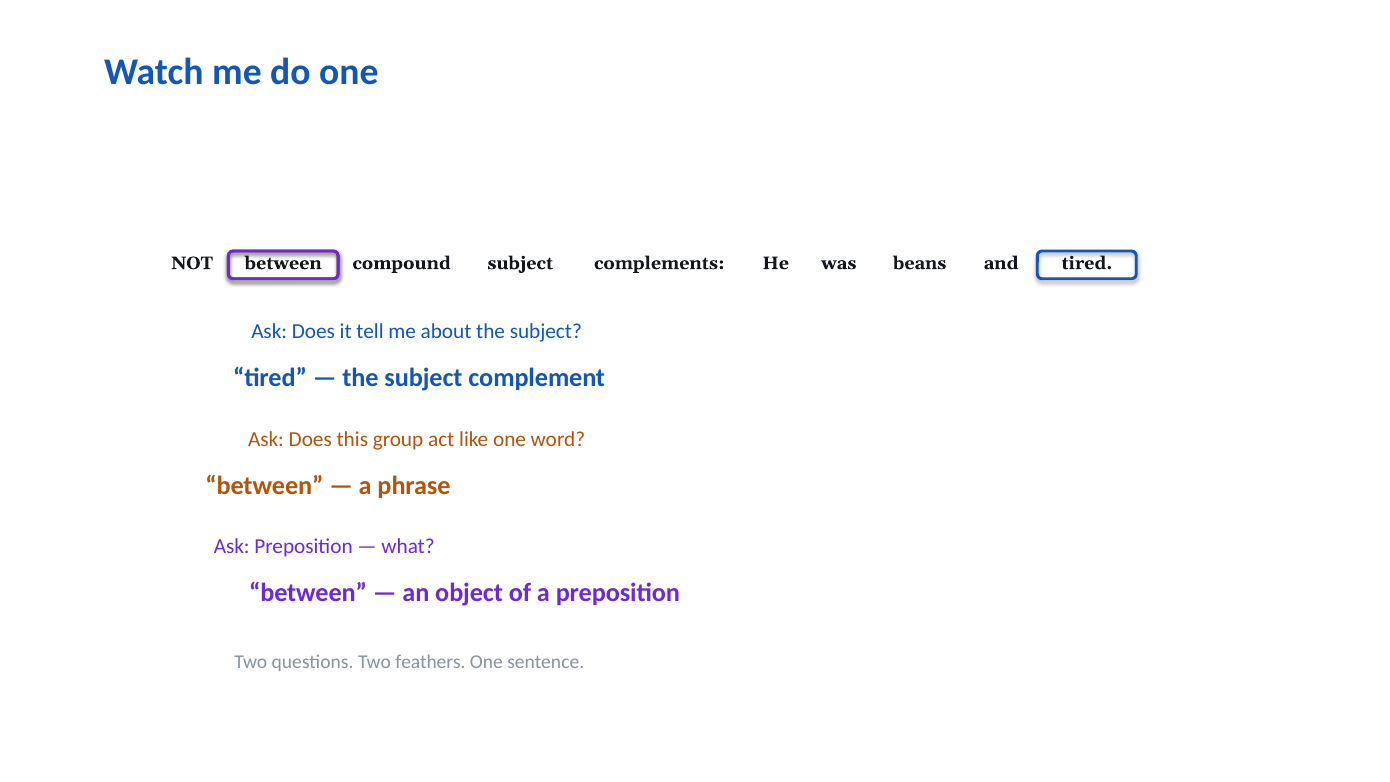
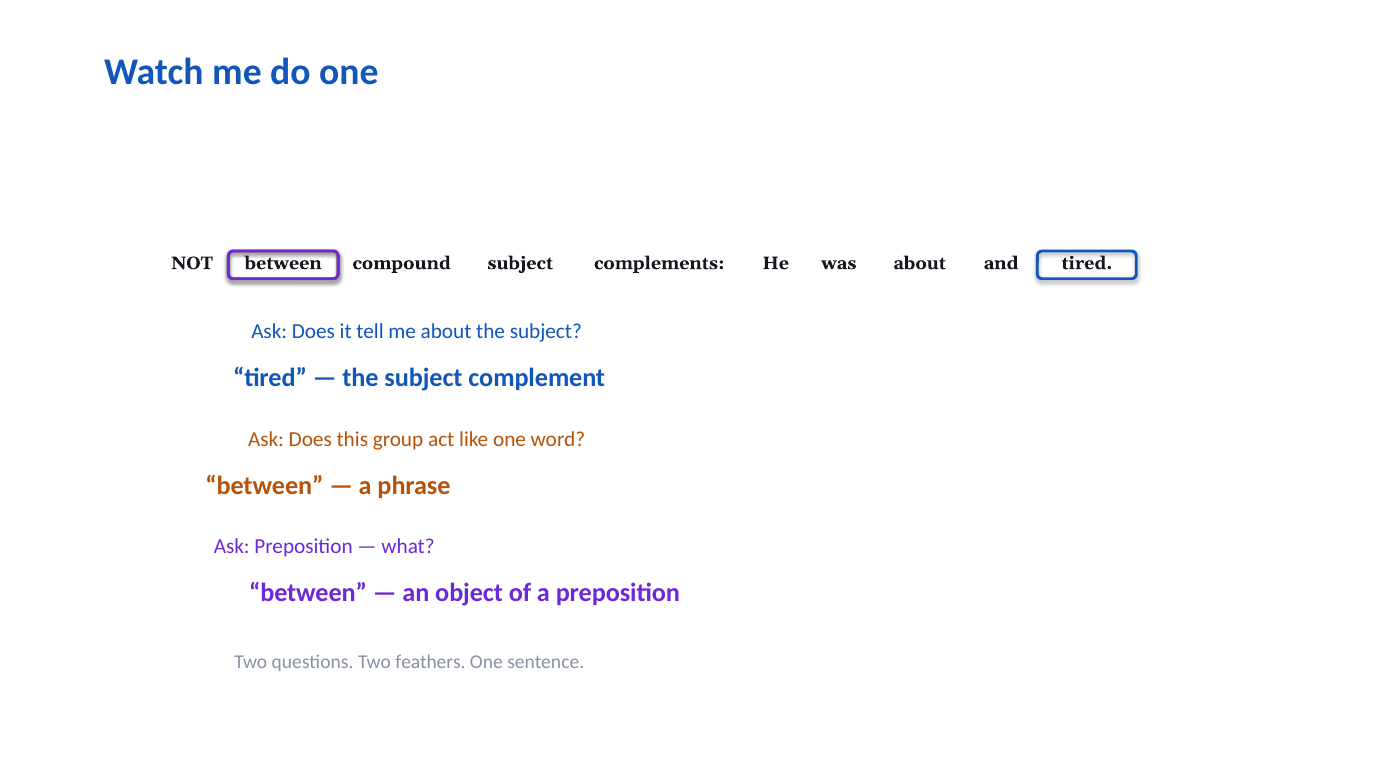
was beans: beans -> about
